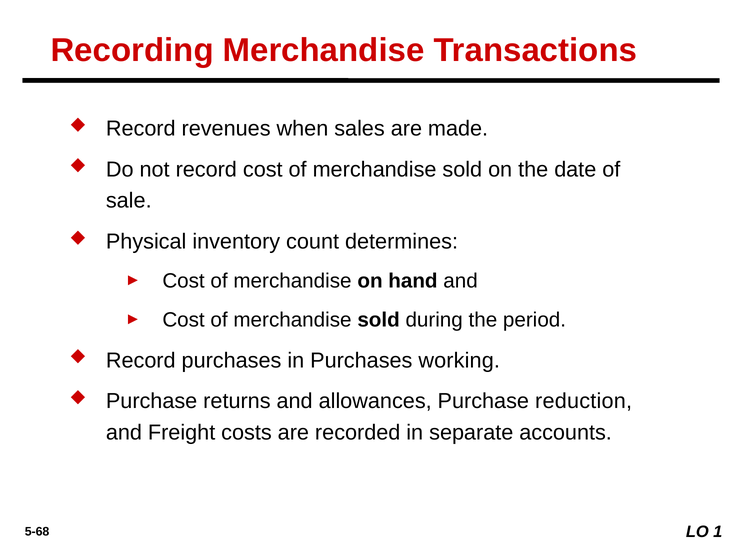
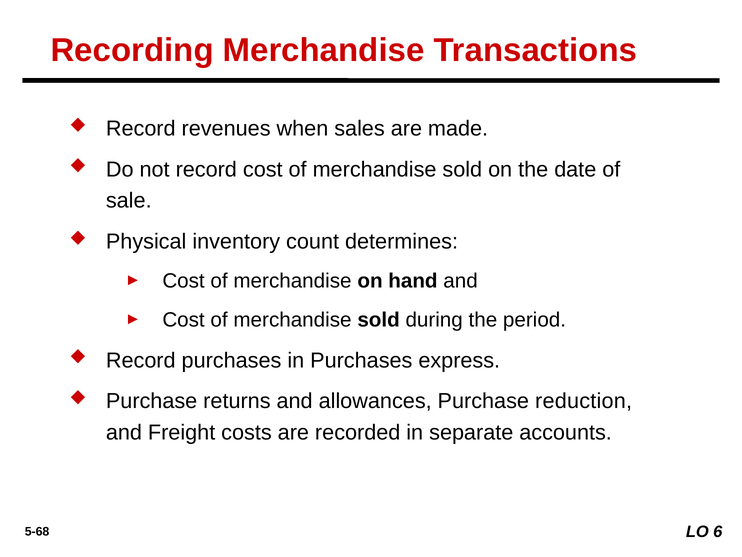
working: working -> express
1: 1 -> 6
